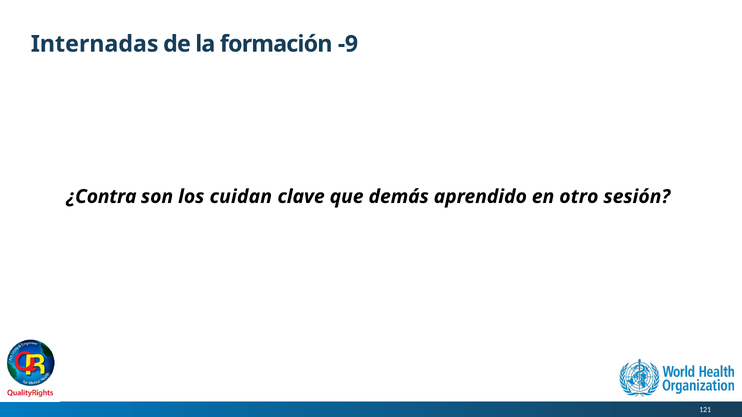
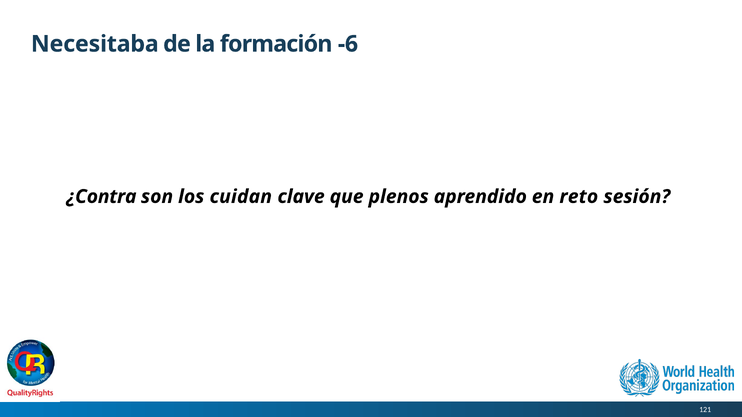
Internadas: Internadas -> Necesitaba
-9: -9 -> -6
demás: demás -> plenos
otro: otro -> reto
